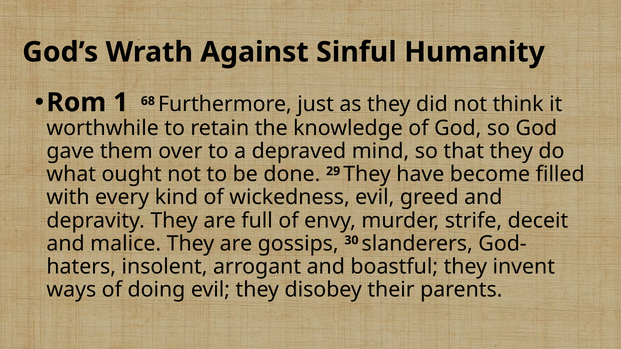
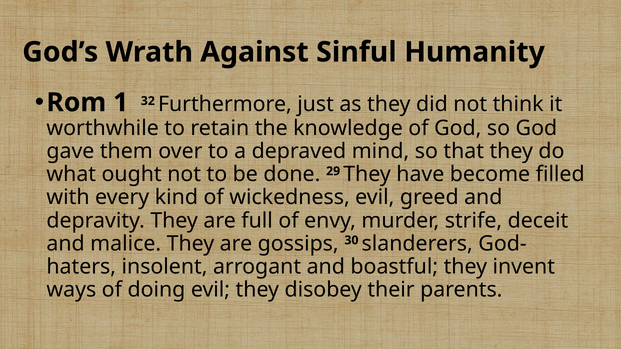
68: 68 -> 32
